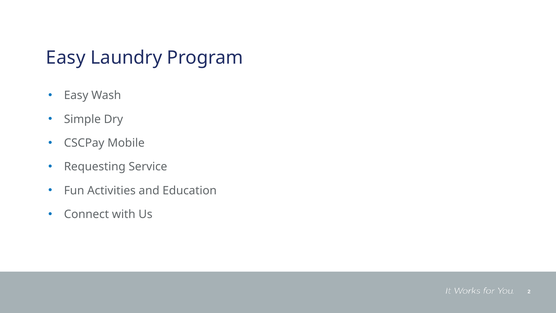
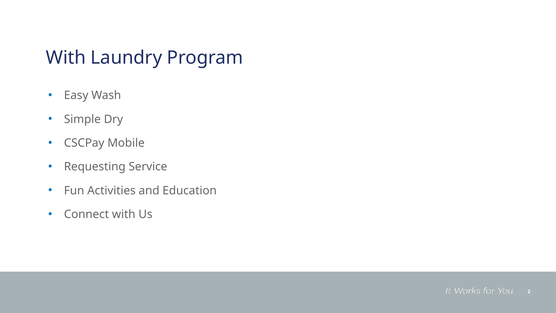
Easy at (66, 58): Easy -> With
